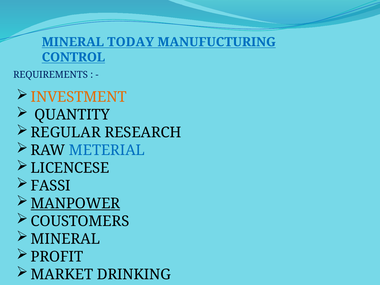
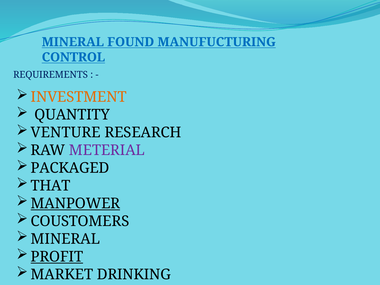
TODAY: TODAY -> FOUND
REGULAR: REGULAR -> VENTURE
METERIAL colour: blue -> purple
LICENCESE: LICENCESE -> PACKAGED
FASSI: FASSI -> THAT
PROFIT underline: none -> present
